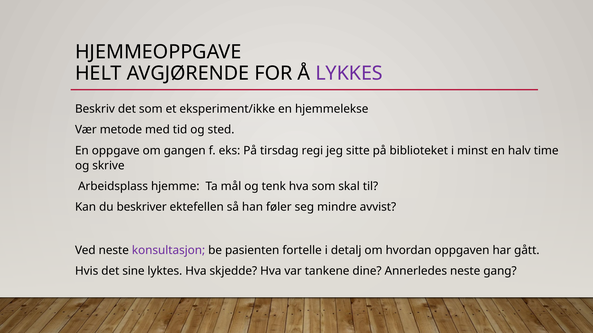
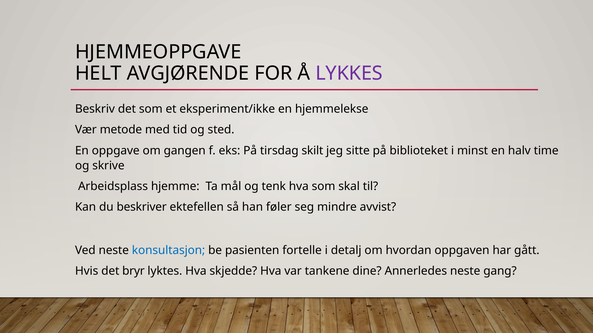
regi: regi -> skilt
konsultasjon colour: purple -> blue
sine: sine -> bryr
